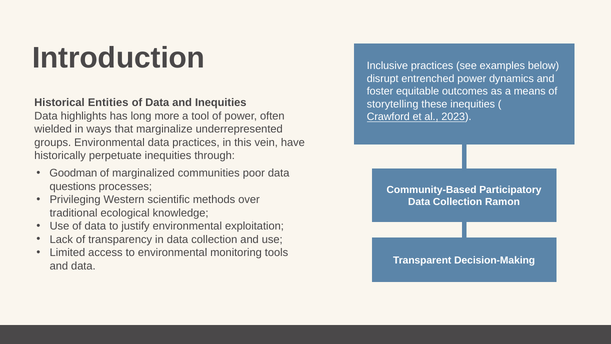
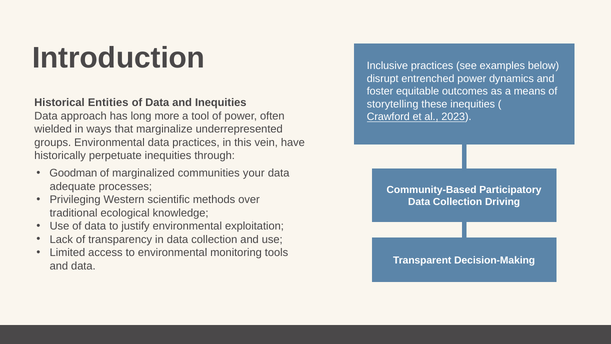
highlights: highlights -> approach
poor: poor -> your
questions: questions -> adequate
Ramon: Ramon -> Driving
